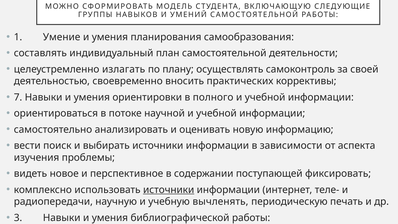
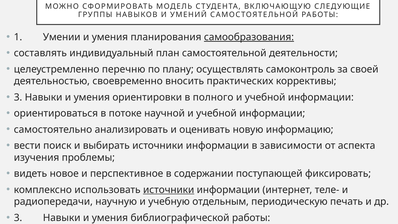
Умение: Умение -> Умении
самообразования at (249, 37) underline: none -> present
целеустремленно излагать: излагать -> перечню
7 at (18, 97): 7 -> 3
учебную вычленять: вычленять -> отдельным
